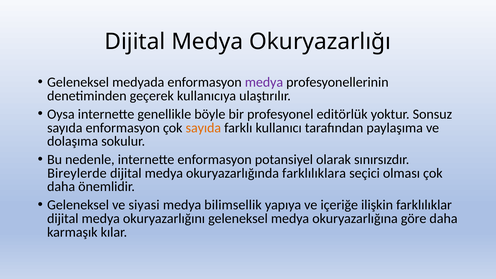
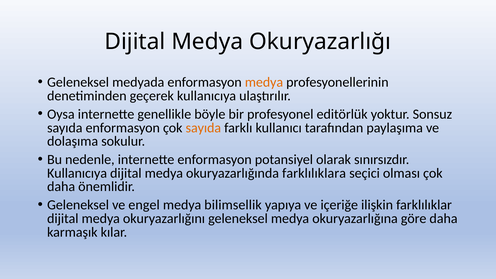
medya at (264, 82) colour: purple -> orange
Bireylerde at (77, 173): Bireylerde -> Kullanıcıya
siyasi: siyasi -> engel
